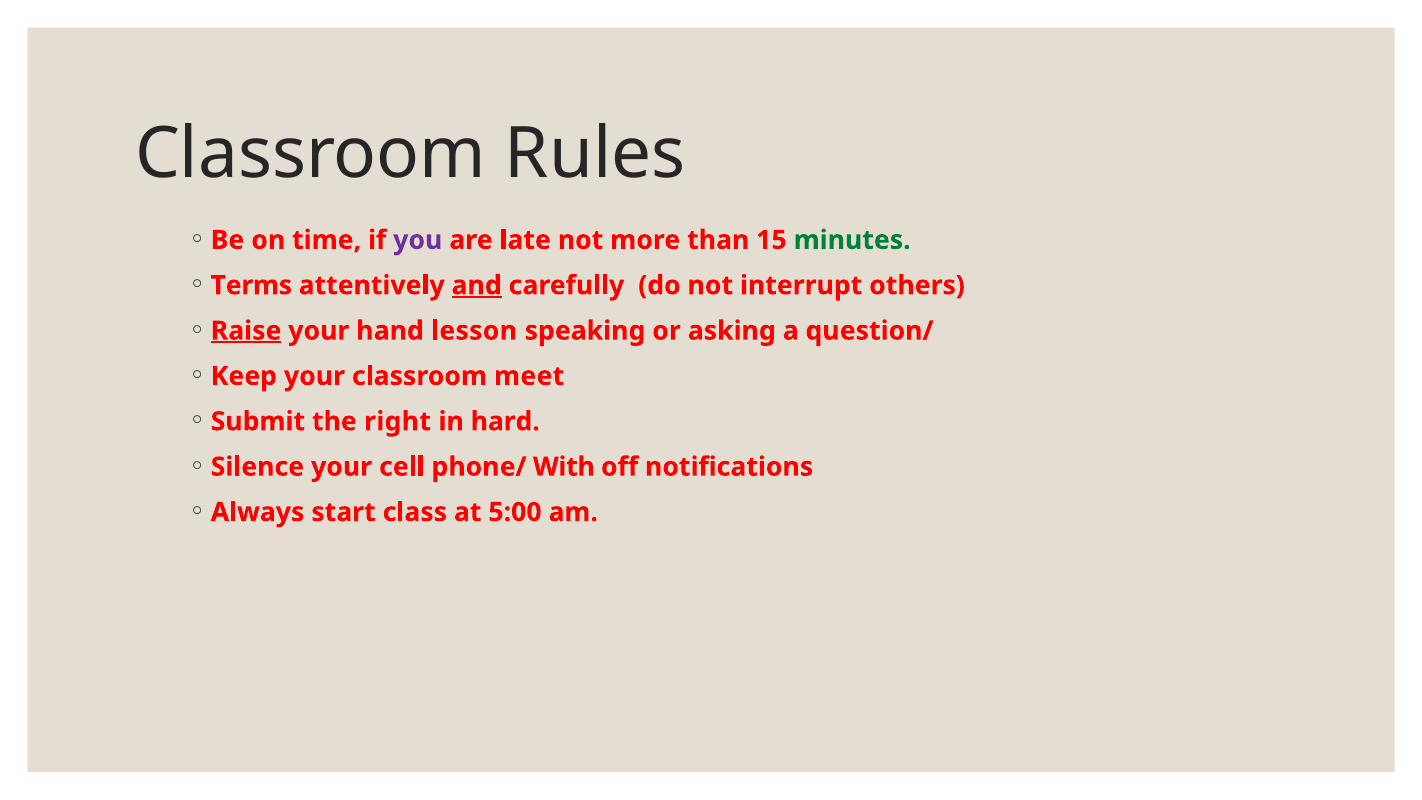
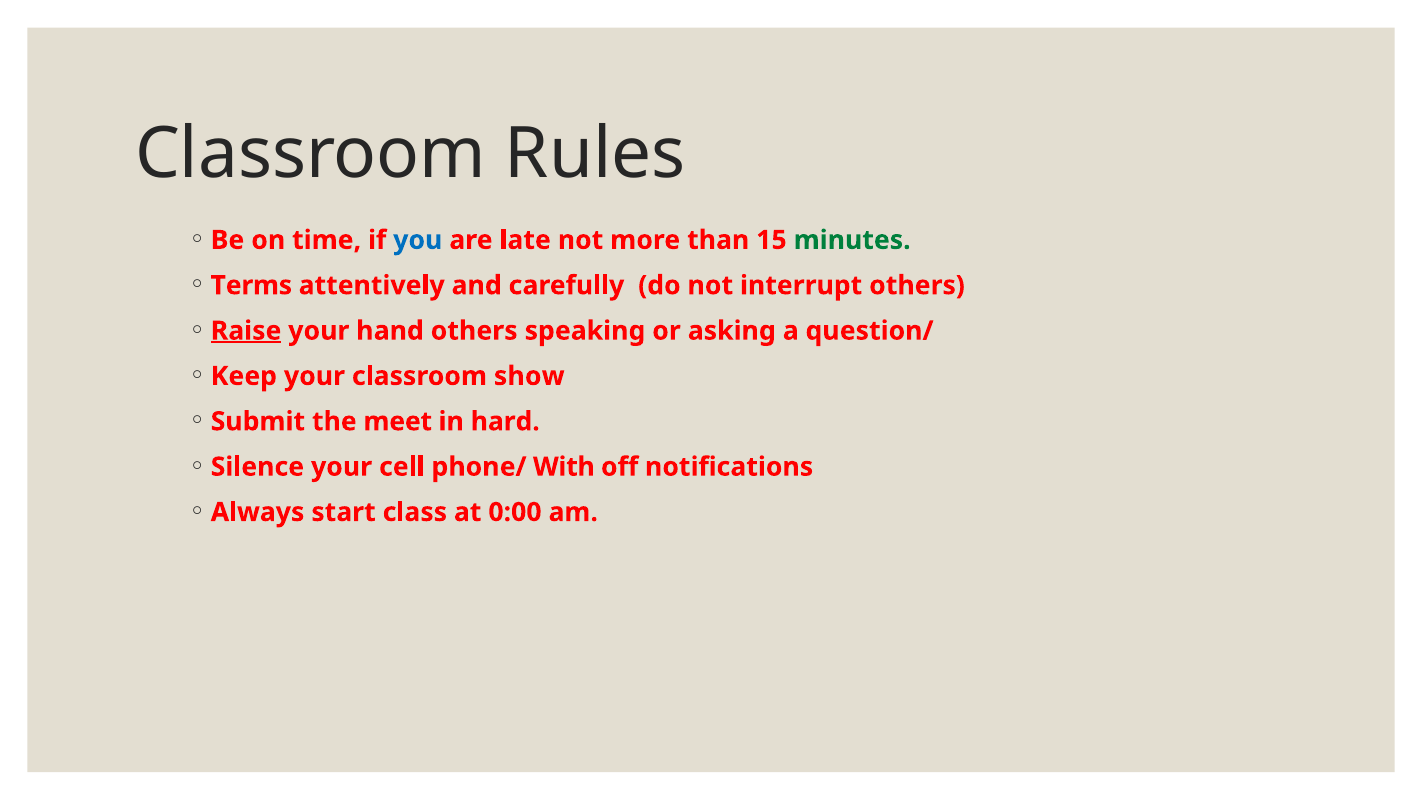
you colour: purple -> blue
and underline: present -> none
hand lesson: lesson -> others
meet: meet -> show
right: right -> meet
5:00: 5:00 -> 0:00
